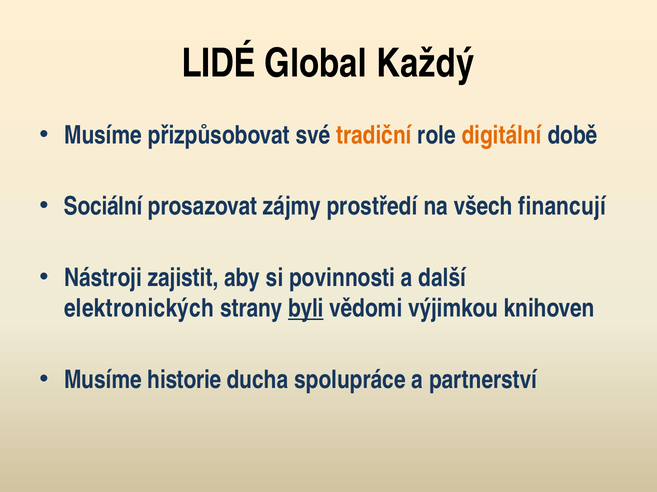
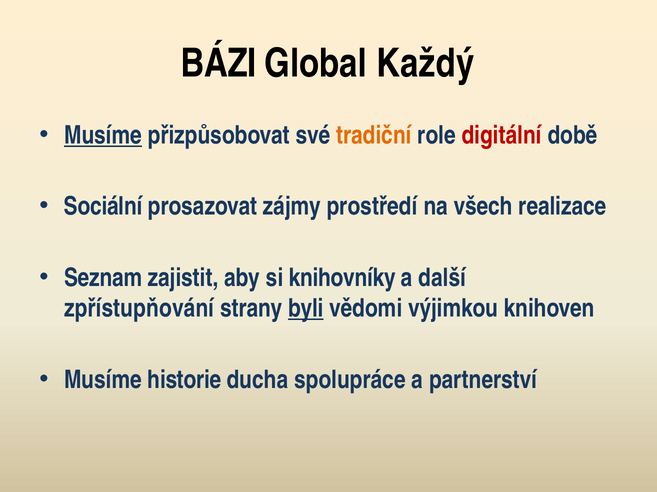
LIDÉ: LIDÉ -> BÁZI
Musíme at (103, 135) underline: none -> present
digitální colour: orange -> red
financují: financují -> realizace
Nástroji: Nástroji -> Seznam
povinnosti: povinnosti -> knihovníky
elektronických: elektronických -> zpřístupňování
